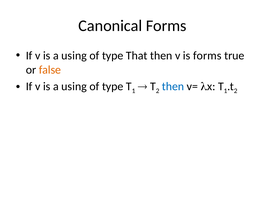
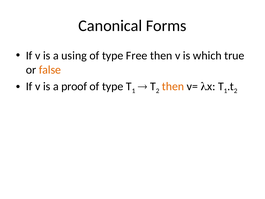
That: That -> Free
is forms: forms -> which
using at (74, 86): using -> proof
then at (173, 86) colour: blue -> orange
